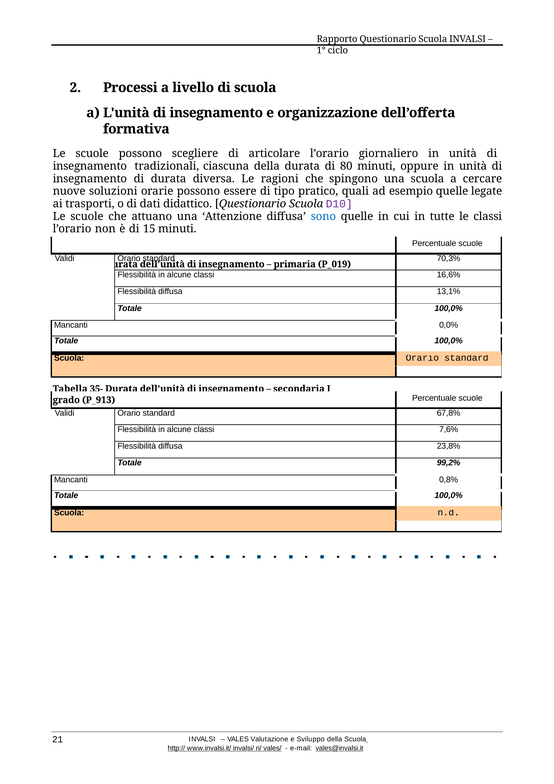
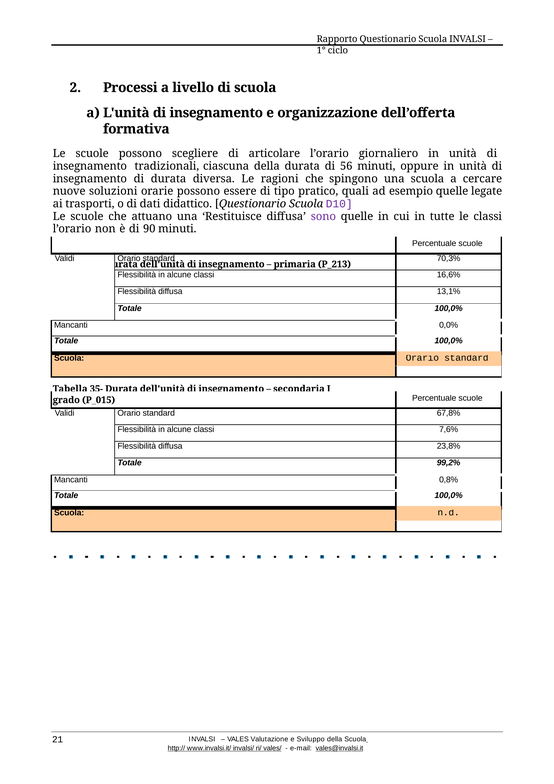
80: 80 -> 56
Attenzione: Attenzione -> Restituisce
sono colour: blue -> purple
15: 15 -> 90
P_019: P_019 -> P_213
P_913: P_913 -> P_015
